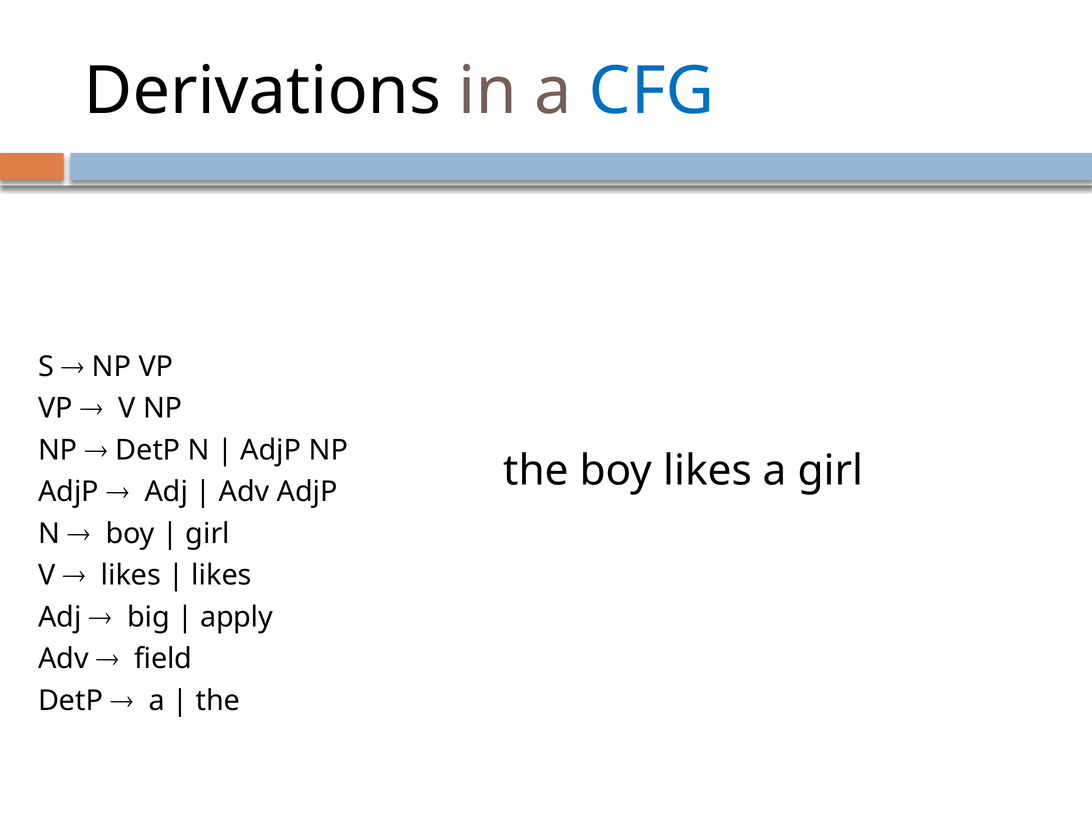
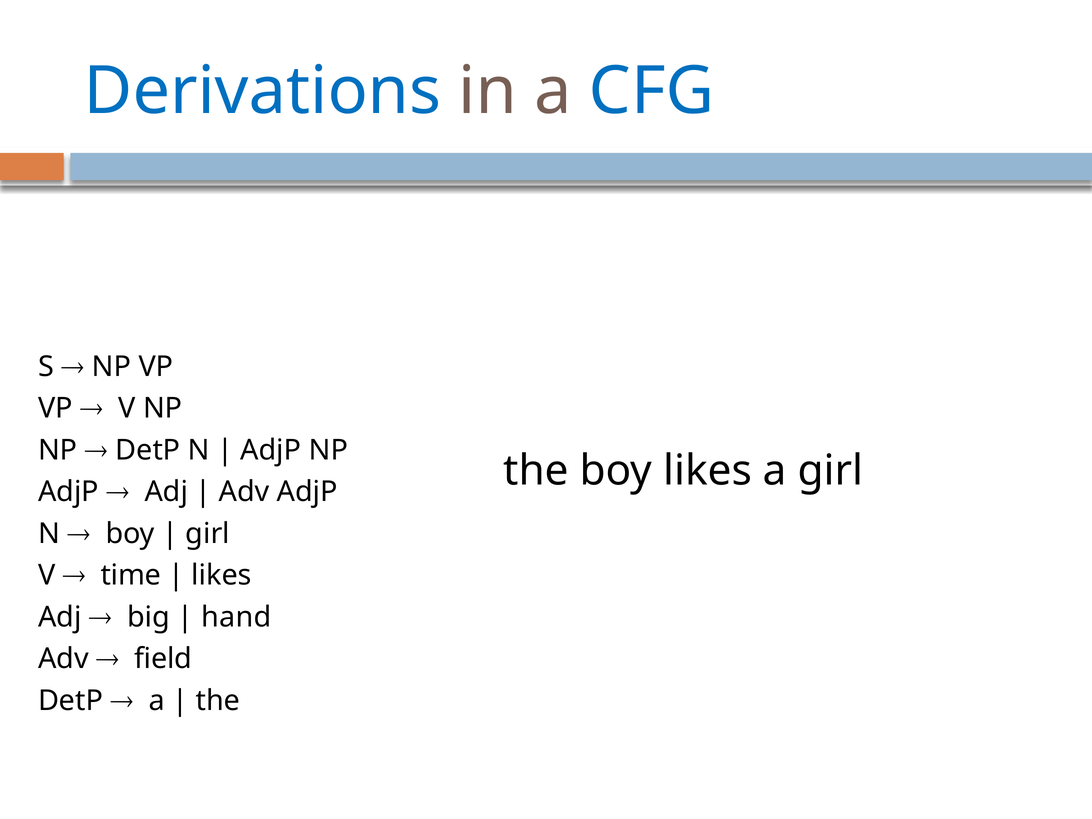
Derivations colour: black -> blue
likes at (131, 575): likes -> time
apply: apply -> hand
